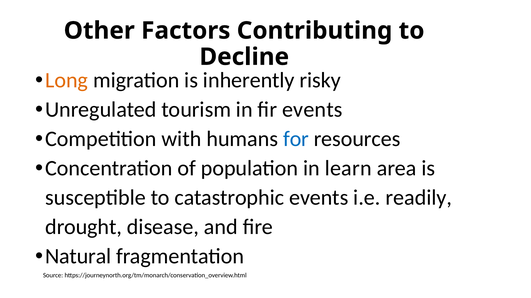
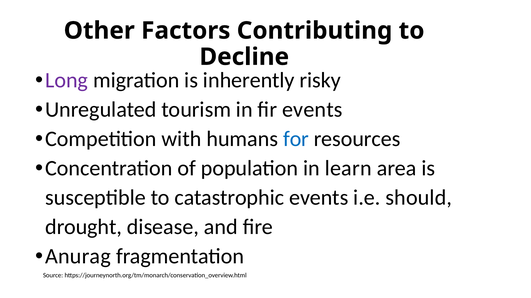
Long colour: orange -> purple
readily: readily -> should
Natural: Natural -> Anurag
